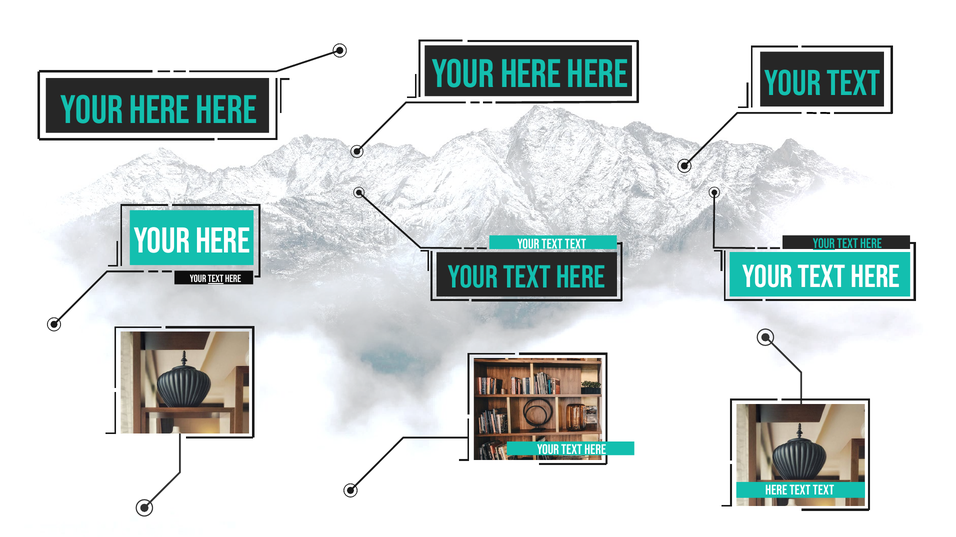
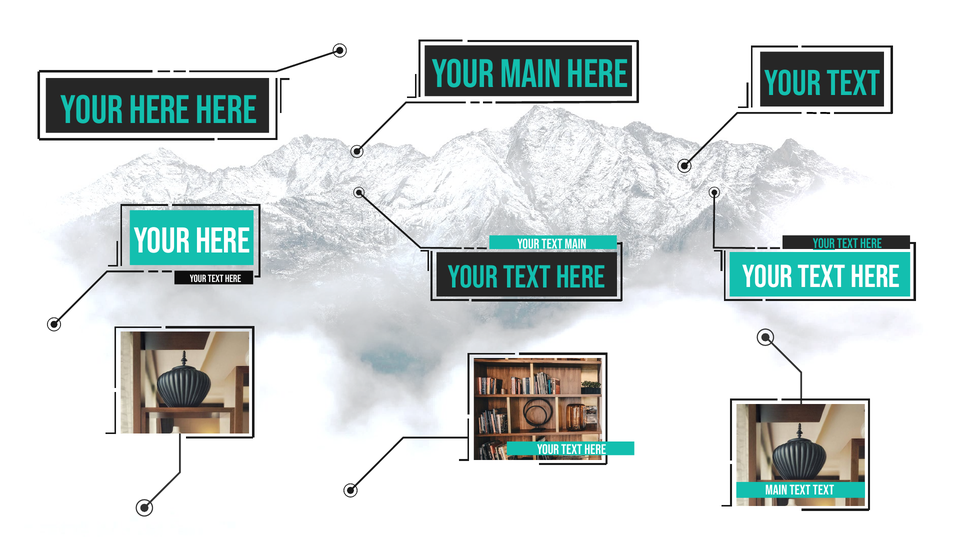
HERE at (531, 74): HERE -> MAIN
YOUR TEXT TEXT: TEXT -> MAIN
TEXT at (216, 279) underline: present -> none
HERE at (776, 491): HERE -> MAIN
